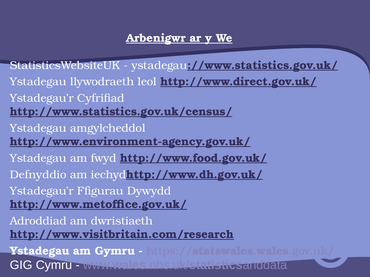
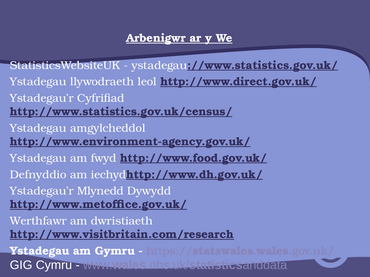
Ffigurau: Ffigurau -> Mlynedd
Adroddiad: Adroddiad -> Werthfawr
